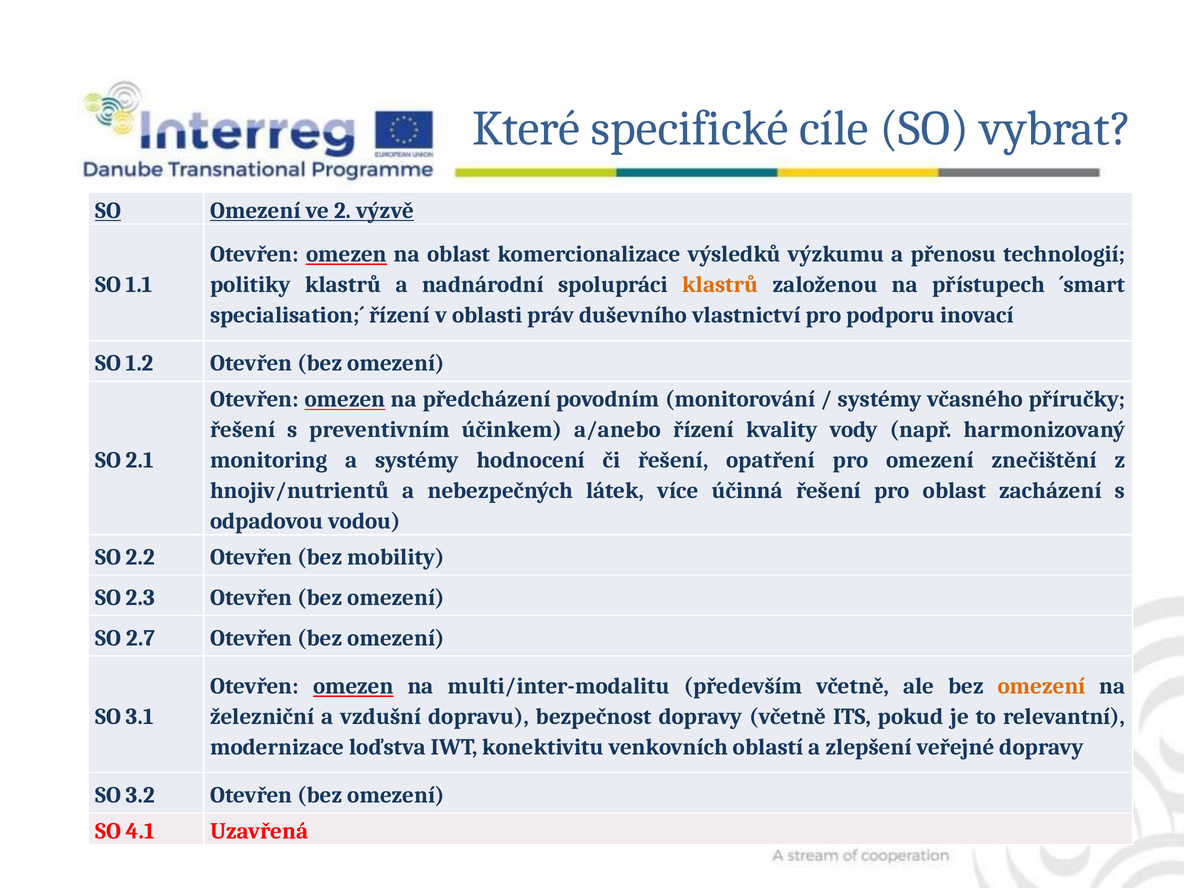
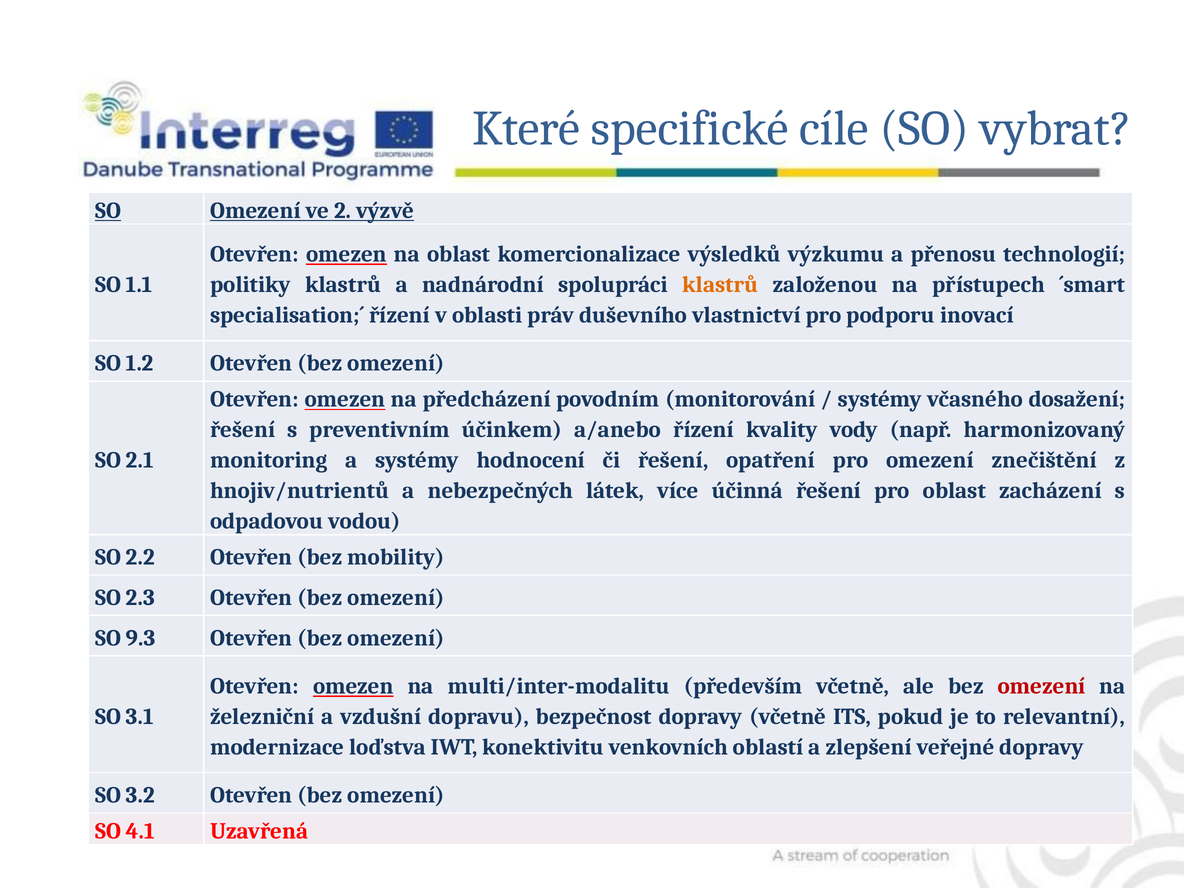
příručky: příručky -> dosažení
2.7: 2.7 -> 9.3
omezení at (1042, 686) colour: orange -> red
